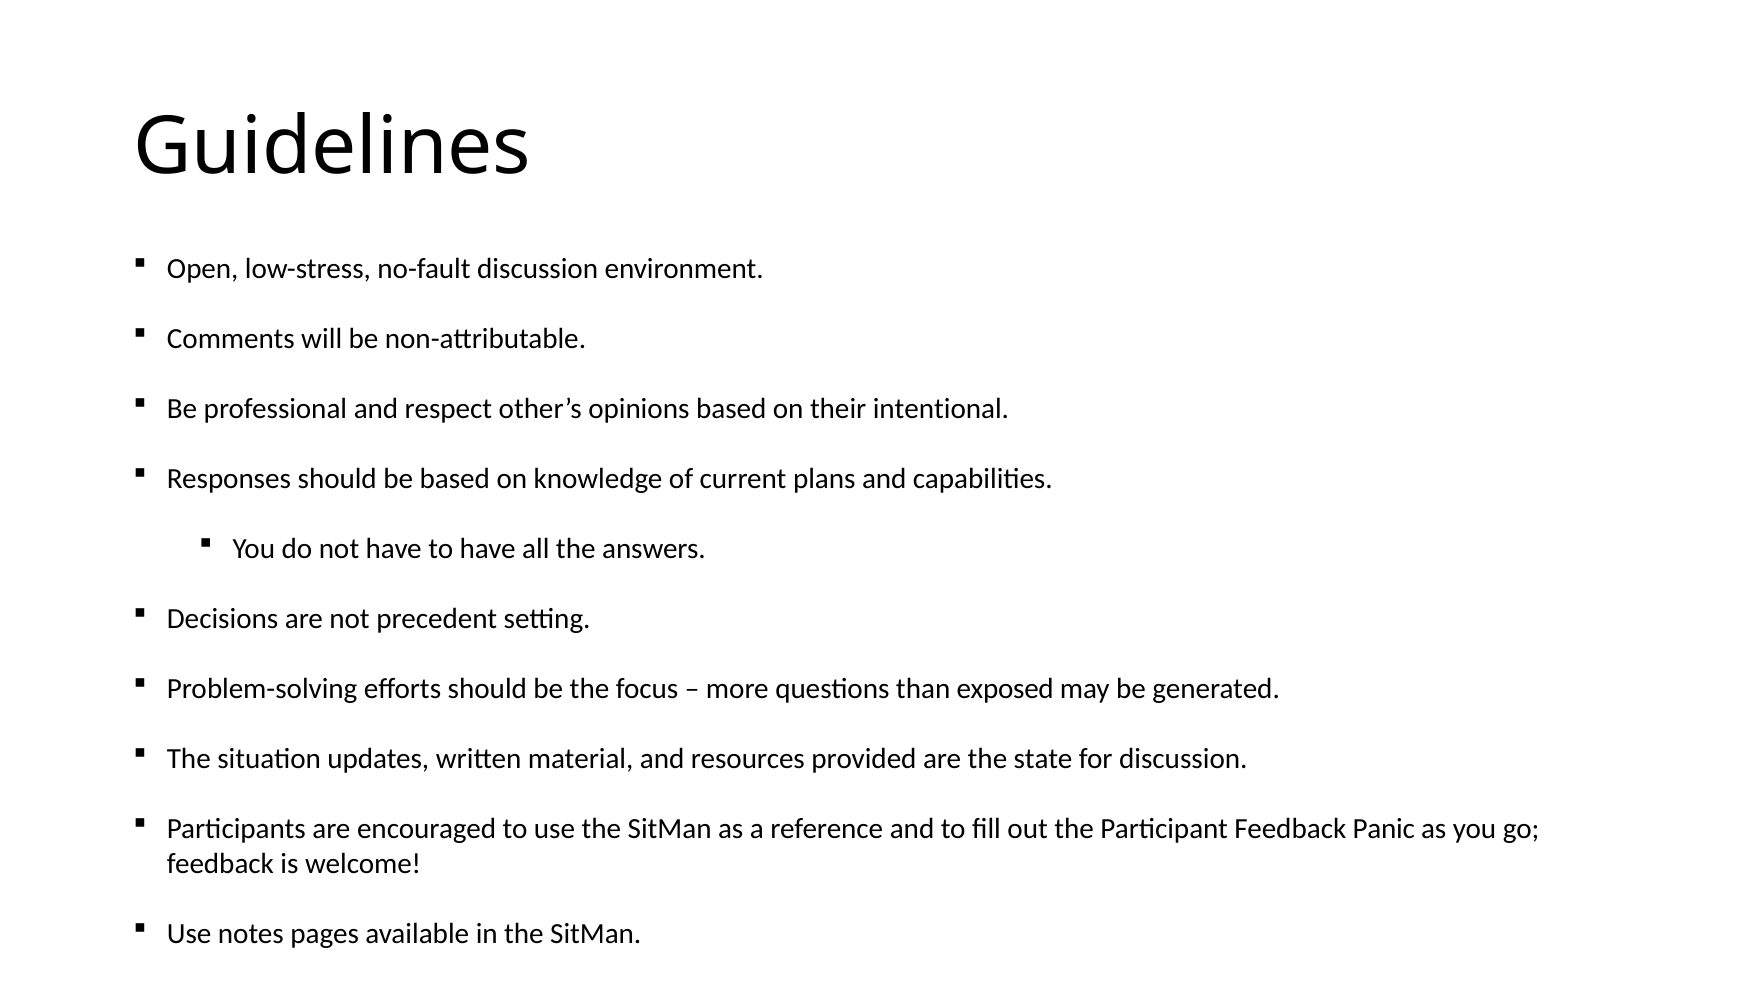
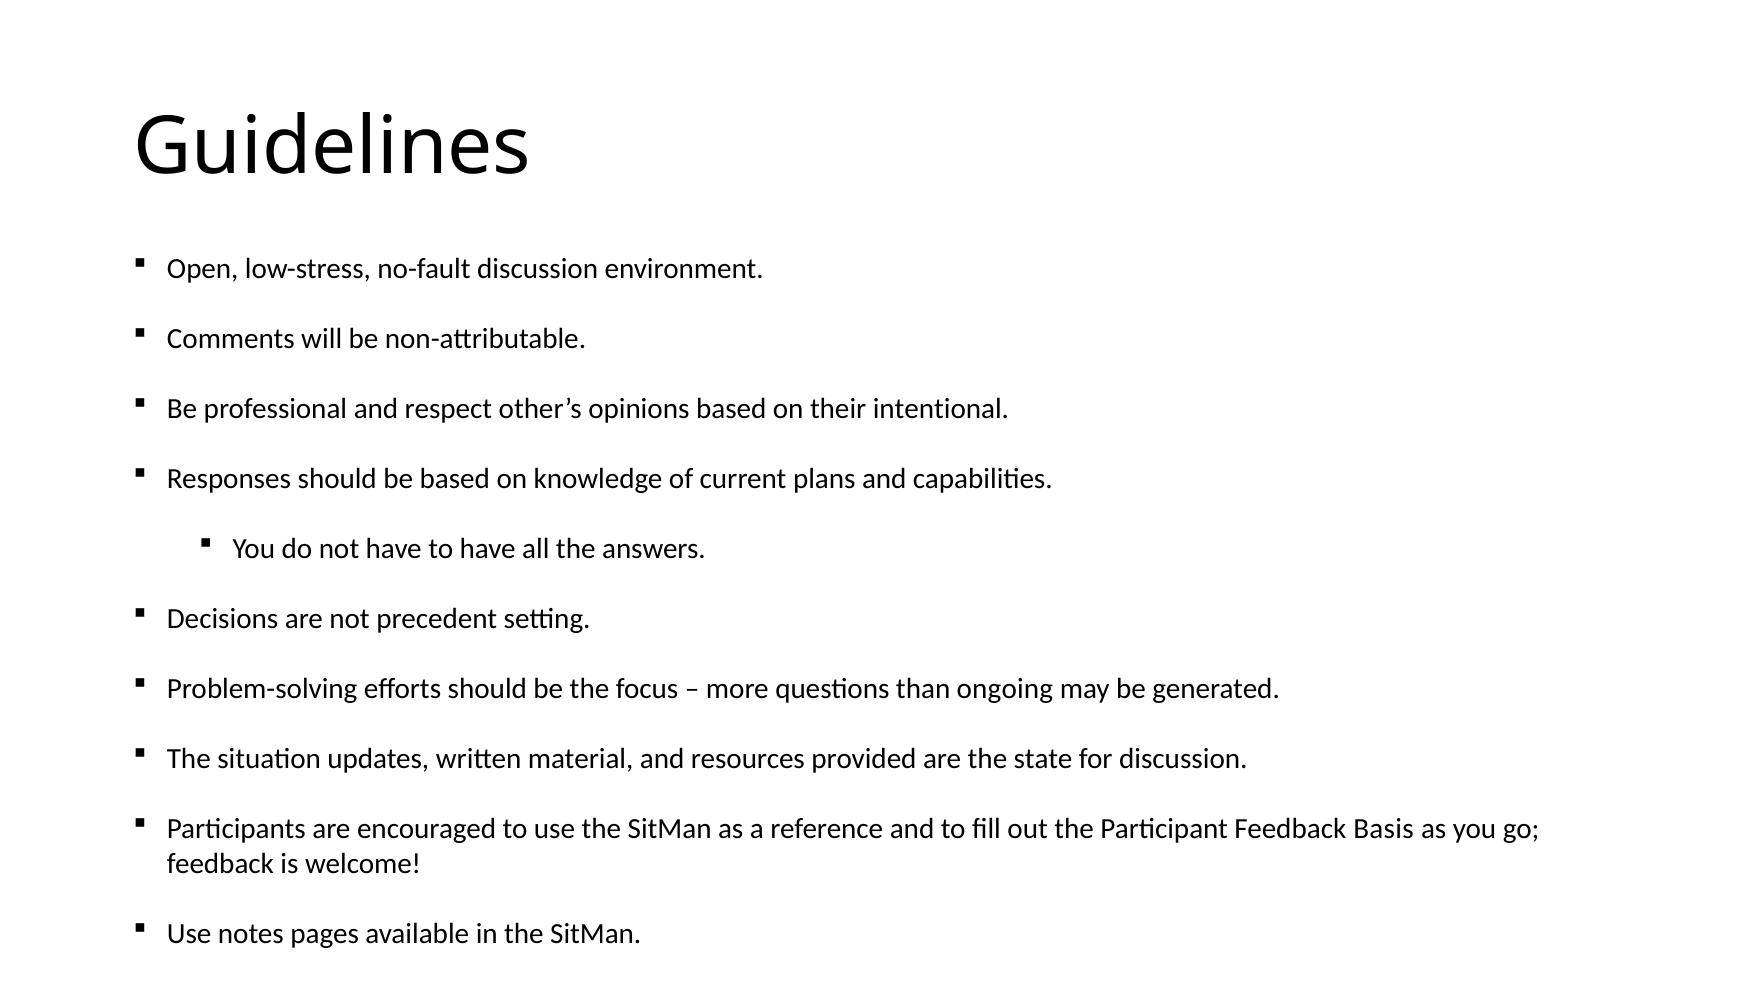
exposed: exposed -> ongoing
Panic: Panic -> Basis
